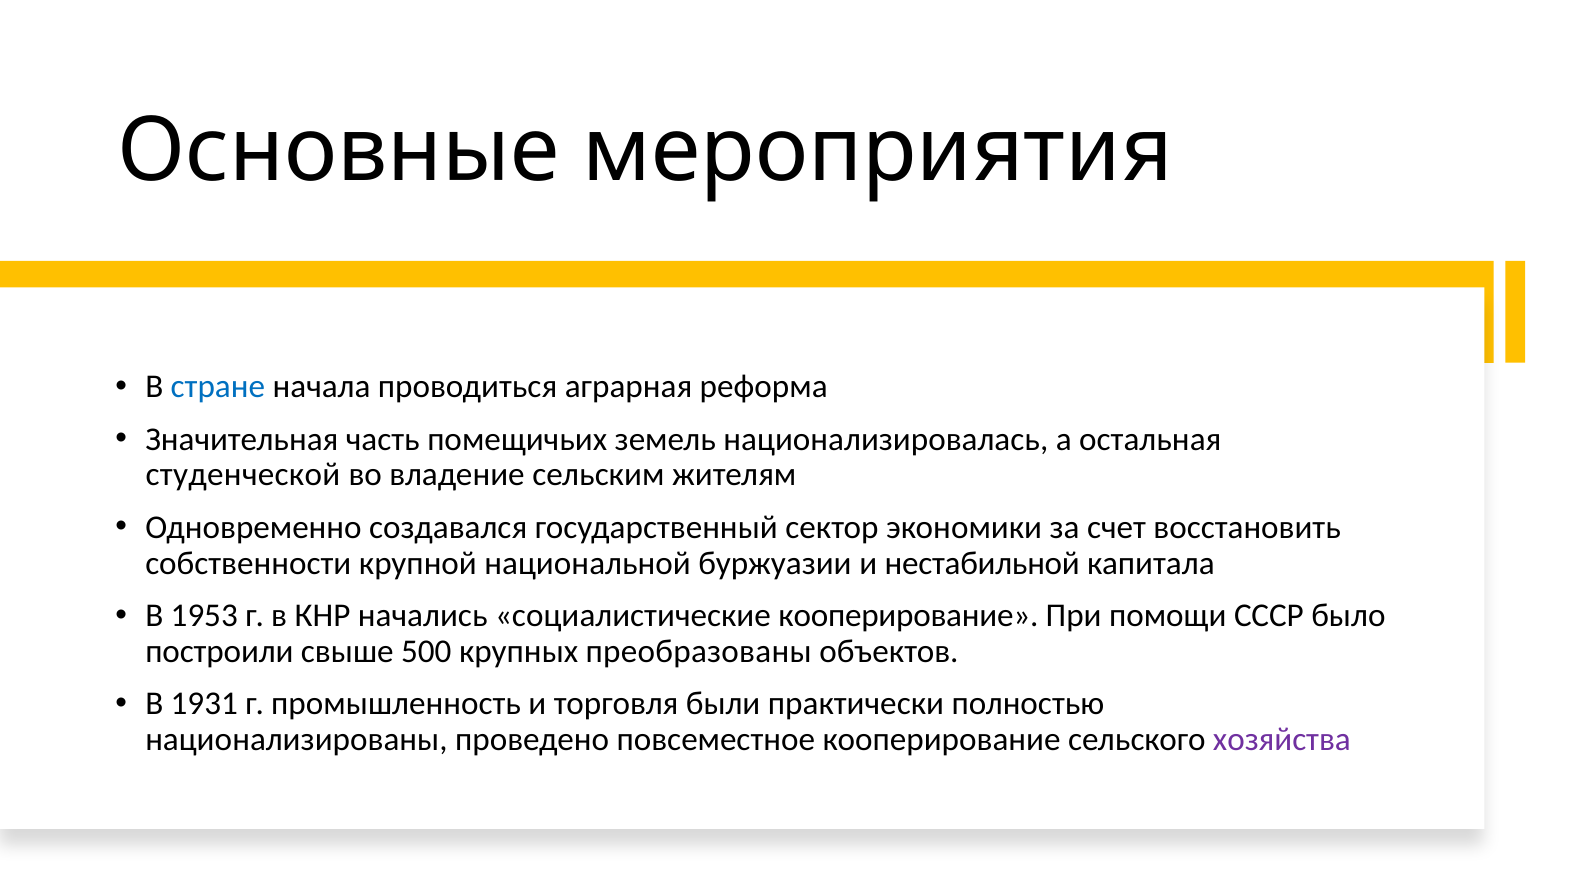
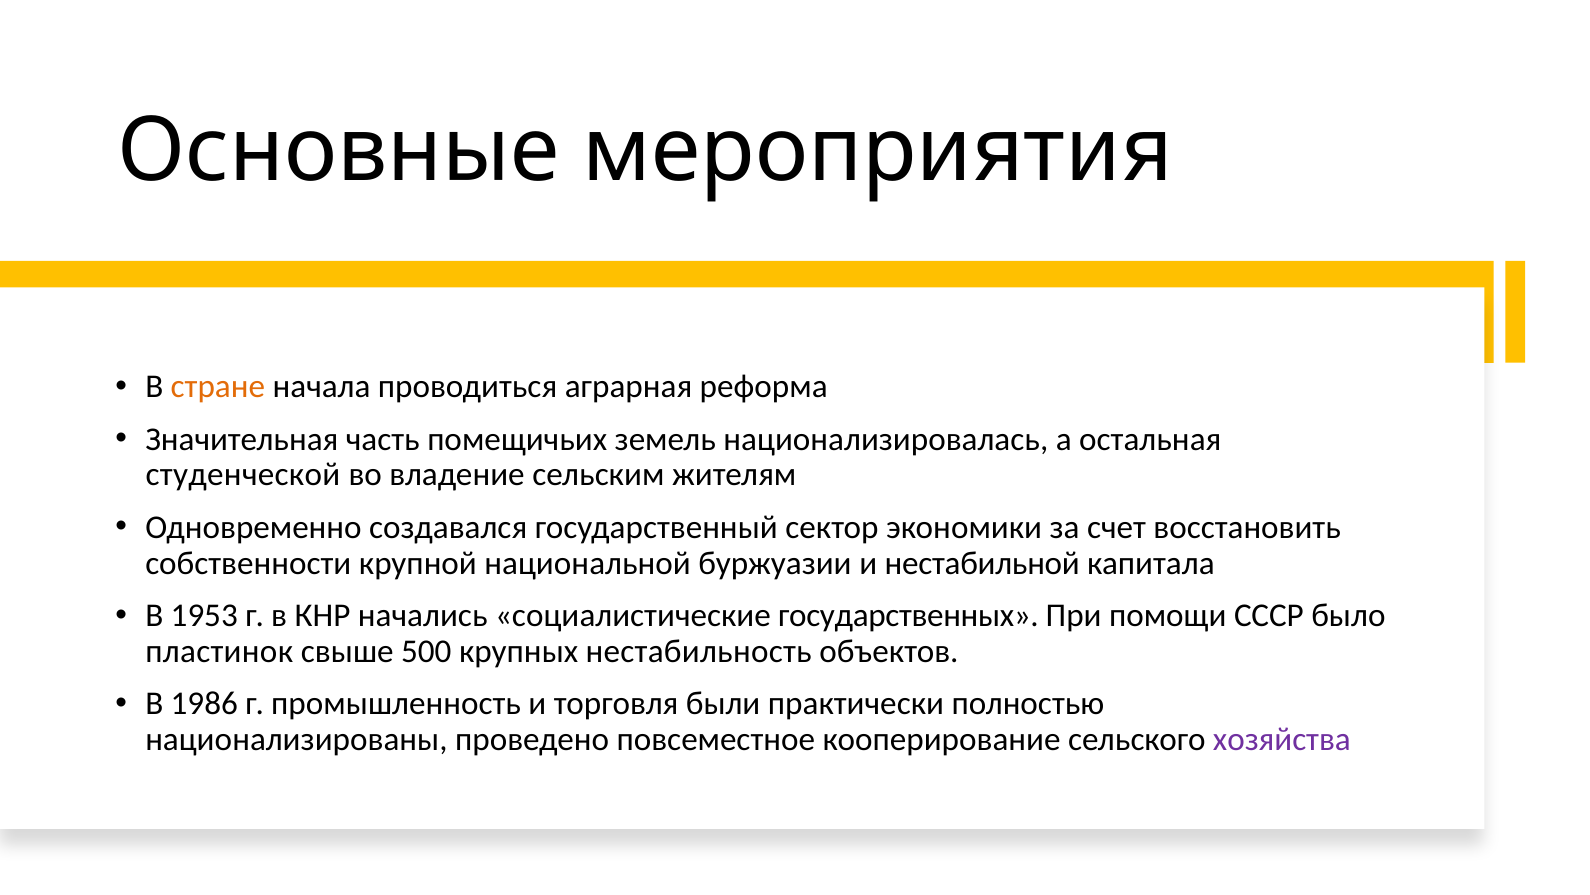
стране colour: blue -> orange
социалистические кооперирование: кооперирование -> государственных
построили: построили -> пластинок
преобразованы: преобразованы -> нестабильность
1931: 1931 -> 1986
